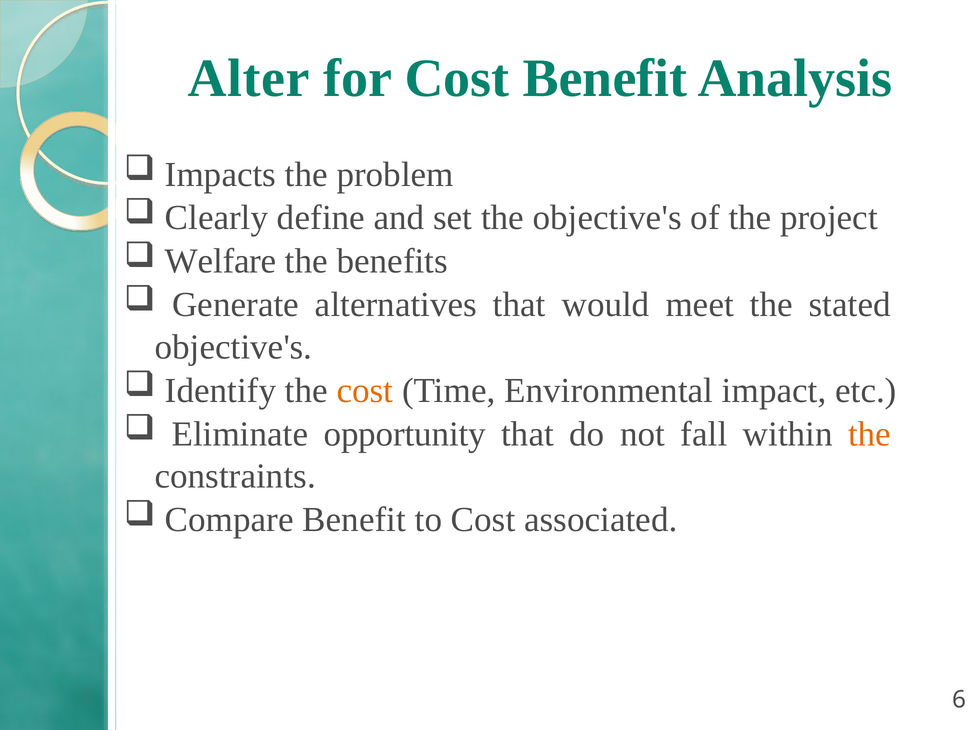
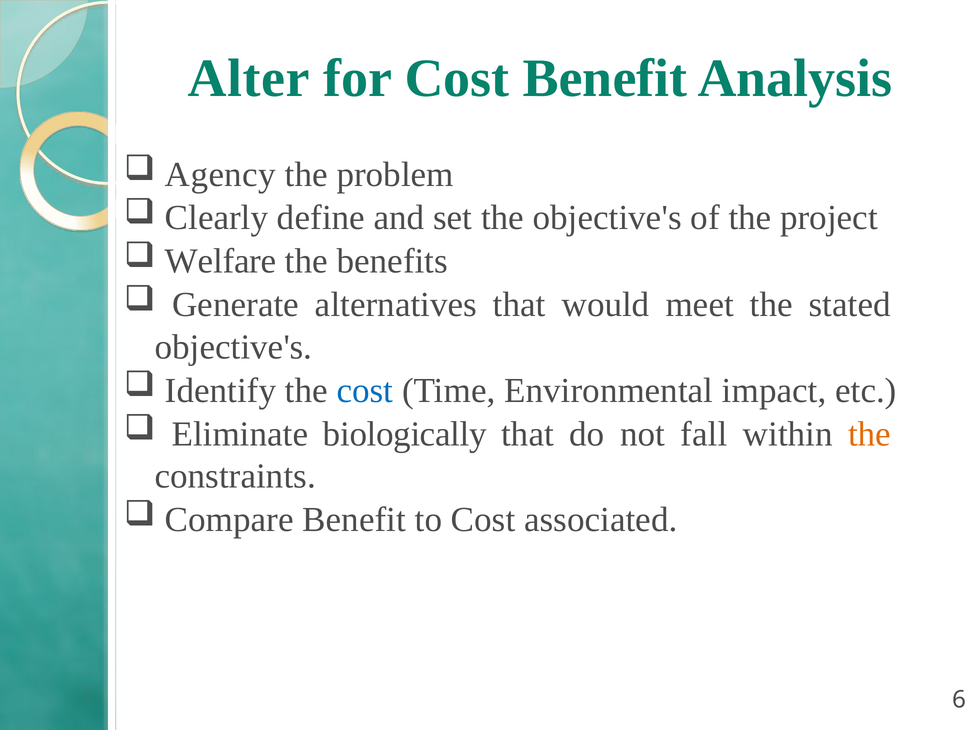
Impacts: Impacts -> Agency
cost at (365, 390) colour: orange -> blue
opportunity: opportunity -> biologically
